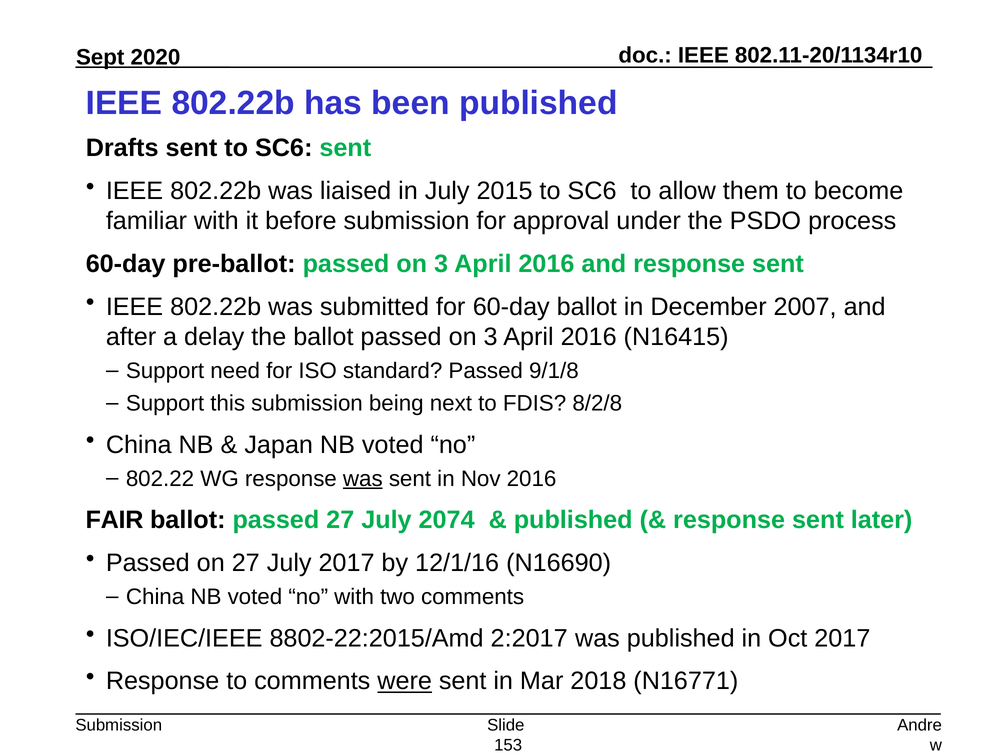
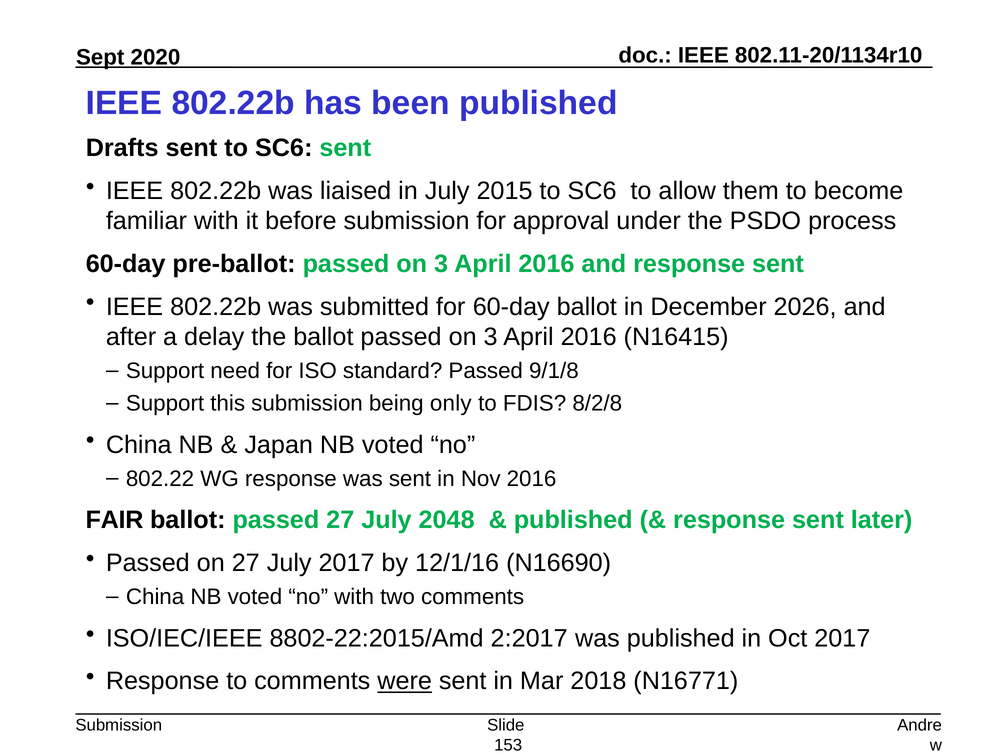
2007: 2007 -> 2026
next: next -> only
was at (363, 479) underline: present -> none
2074: 2074 -> 2048
